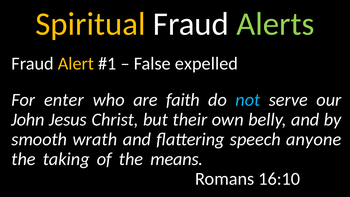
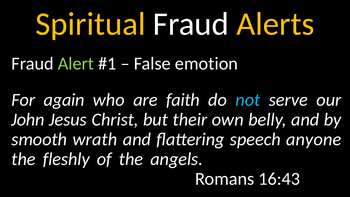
Alerts colour: light green -> yellow
Alert colour: yellow -> light green
expelled: expelled -> emotion
enter: enter -> again
taking: taking -> fleshly
means: means -> angels
16:10: 16:10 -> 16:43
